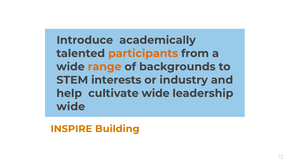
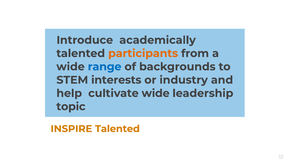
range colour: orange -> blue
wide at (71, 107): wide -> topic
INSPIRE Building: Building -> Talented
